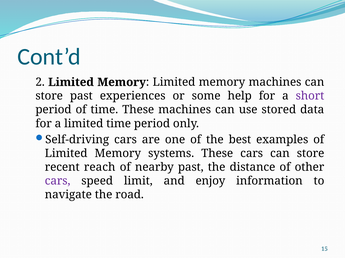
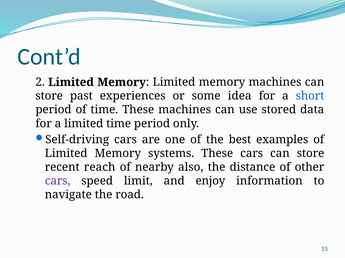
help: help -> idea
short colour: purple -> blue
nearby past: past -> also
